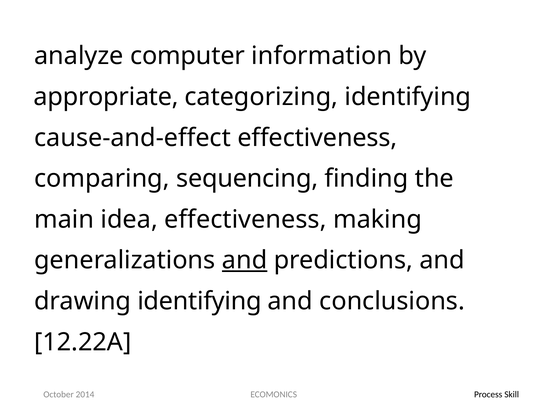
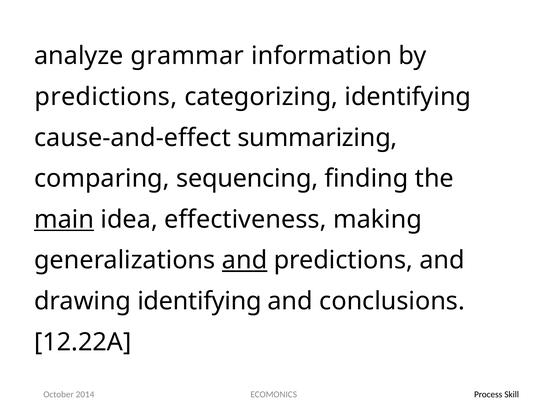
computer: computer -> grammar
appropriate at (106, 97): appropriate -> predictions
cause-and-effect effectiveness: effectiveness -> summarizing
main underline: none -> present
